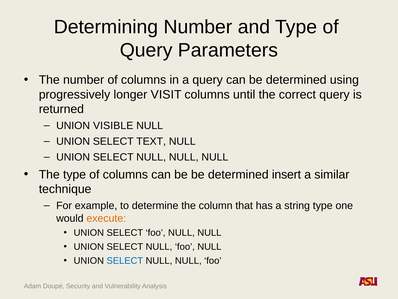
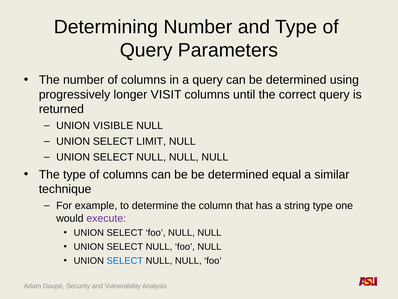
TEXT: TEXT -> LIMIT
insert: insert -> equal
execute colour: orange -> purple
